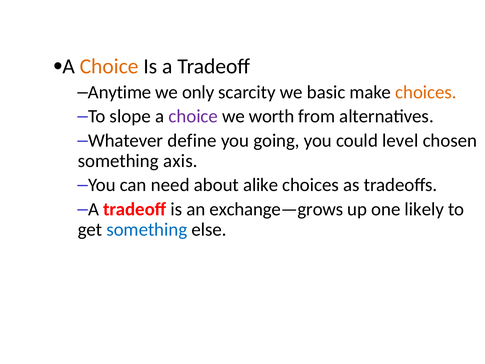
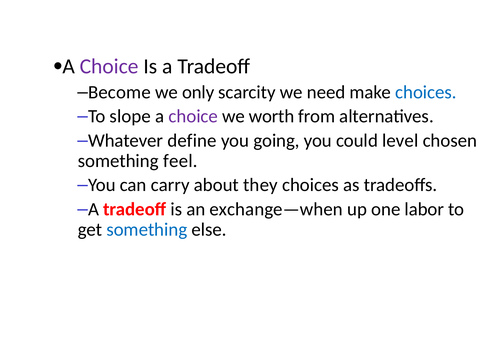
Choice at (109, 66) colour: orange -> purple
Anytime: Anytime -> Become
basic: basic -> need
choices at (426, 92) colour: orange -> blue
axis: axis -> feel
need: need -> carry
alike: alike -> they
exchange—grows: exchange—grows -> exchange—when
likely: likely -> labor
